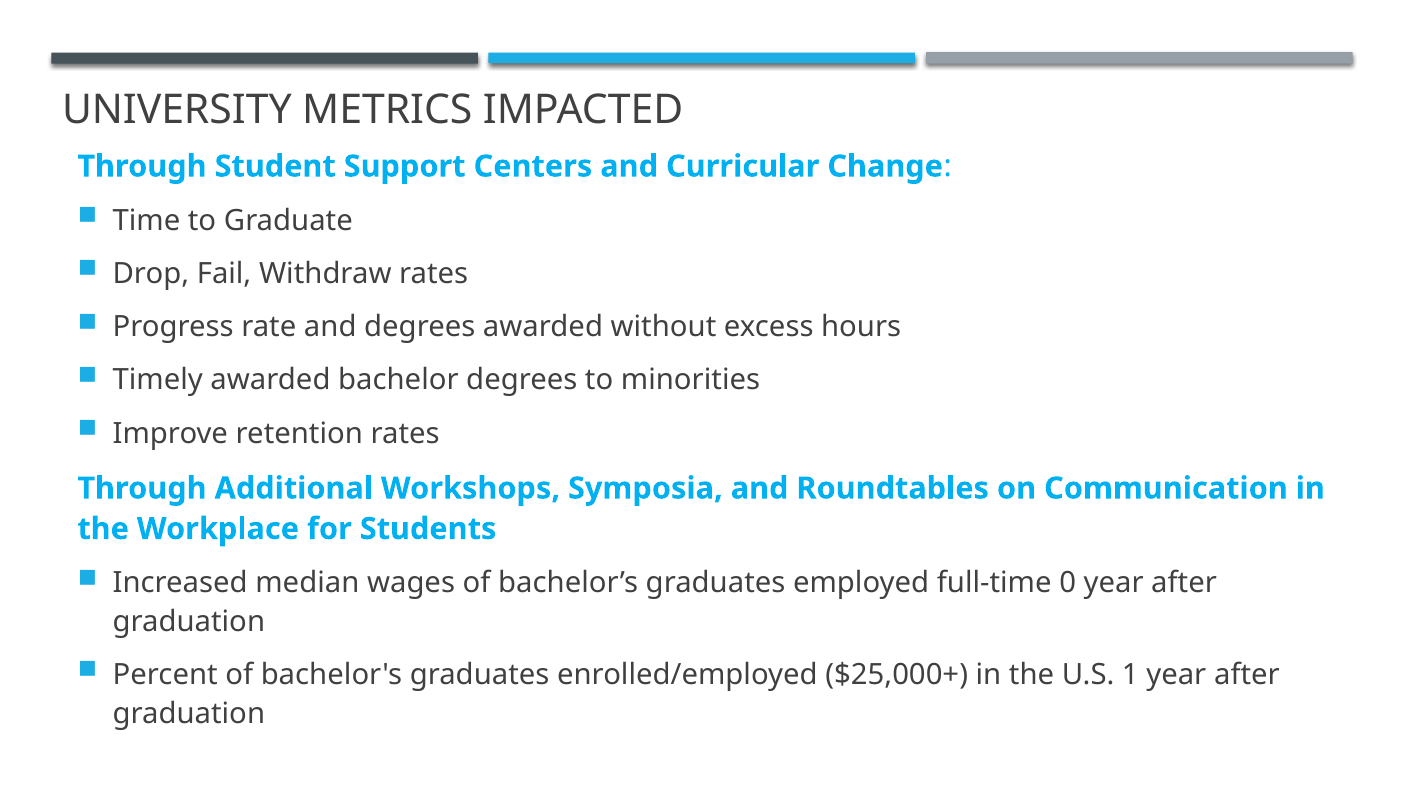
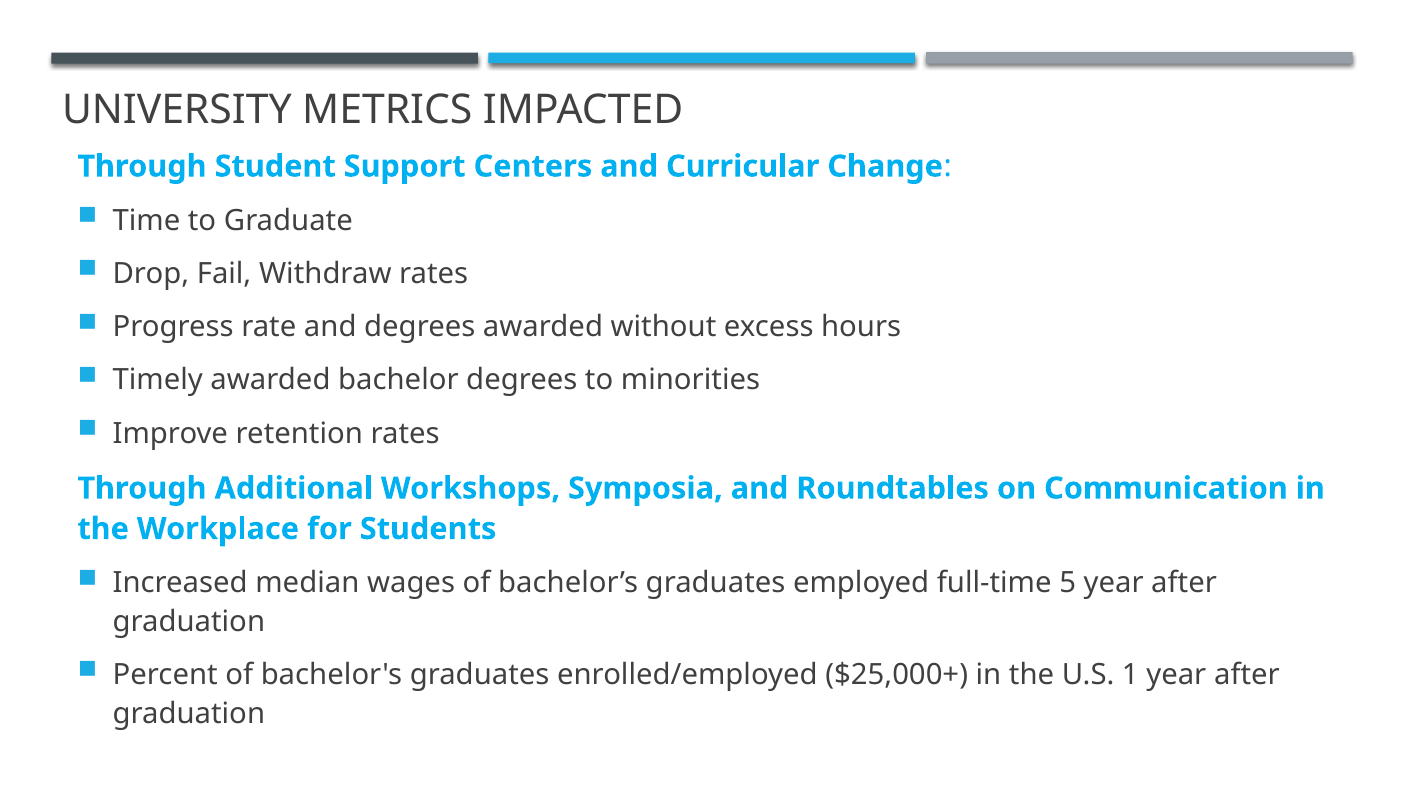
0: 0 -> 5
